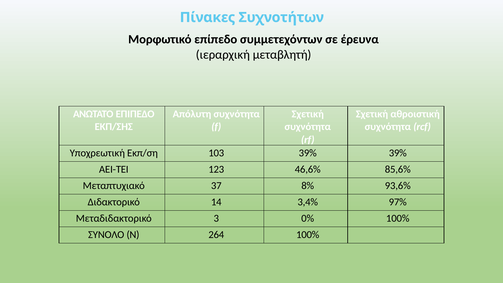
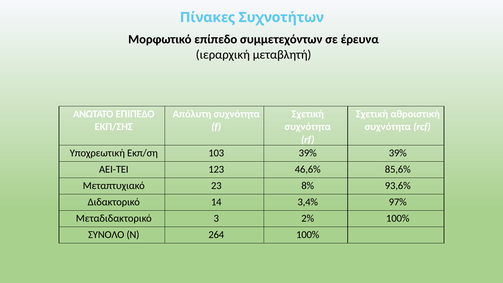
37: 37 -> 23
0%: 0% -> 2%
